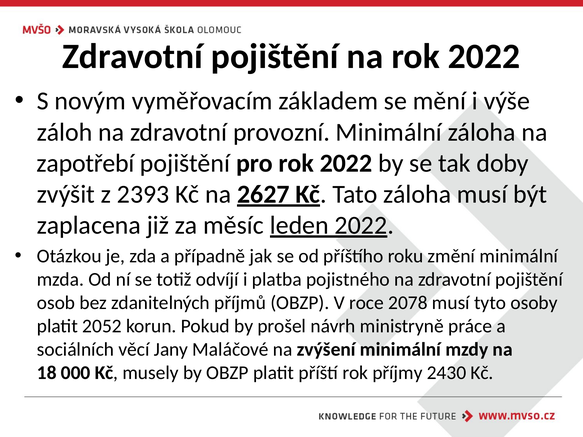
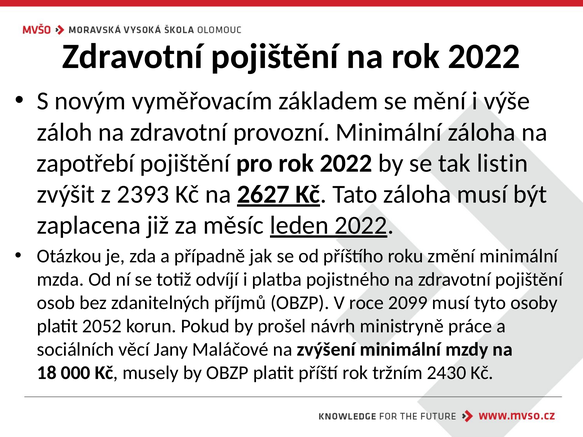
doby: doby -> listin
2078: 2078 -> 2099
příjmy: příjmy -> tržním
